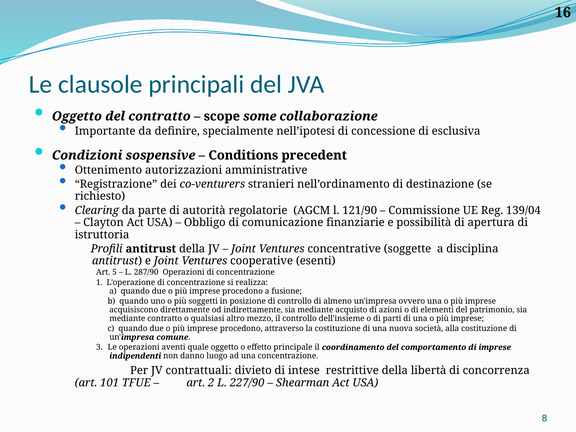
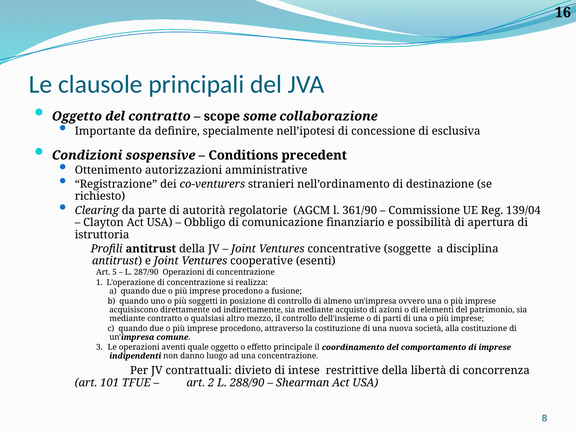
121/90: 121/90 -> 361/90
finanziarie: finanziarie -> finanziario
227/90: 227/90 -> 288/90
